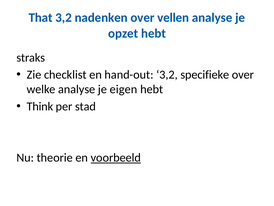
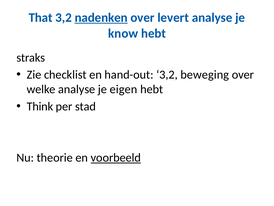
nadenken underline: none -> present
vellen: vellen -> levert
opzet: opzet -> know
specifieke: specifieke -> beweging
